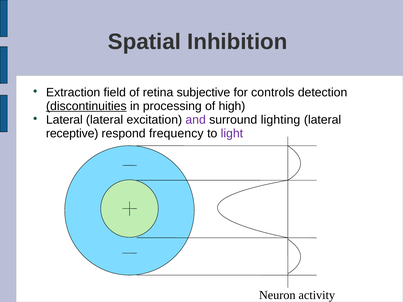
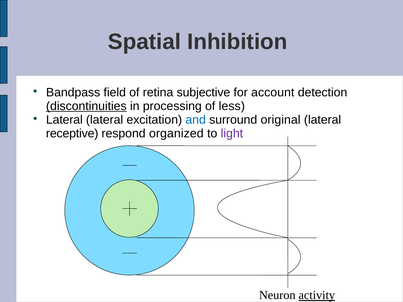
Extraction: Extraction -> Bandpass
controls: controls -> account
high: high -> less
and colour: purple -> blue
lighting: lighting -> original
frequency: frequency -> organized
activity underline: none -> present
